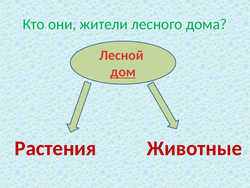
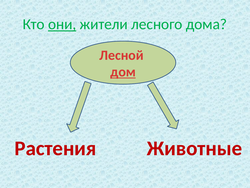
они underline: none -> present
